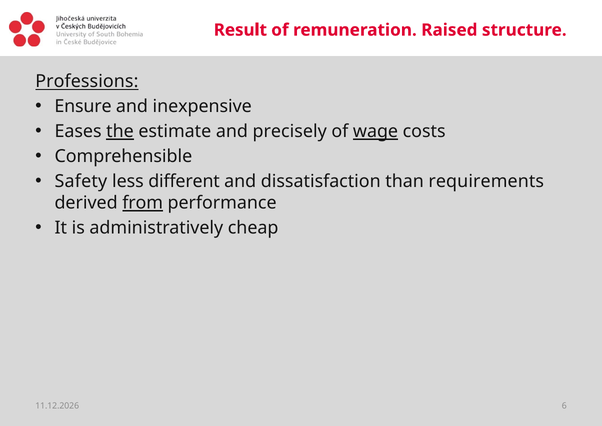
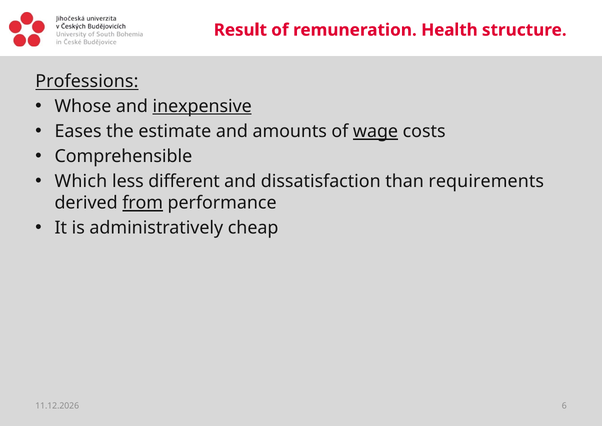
Raised: Raised -> Health
Ensure: Ensure -> Whose
inexpensive underline: none -> present
the underline: present -> none
precisely: precisely -> amounts
Safety: Safety -> Which
